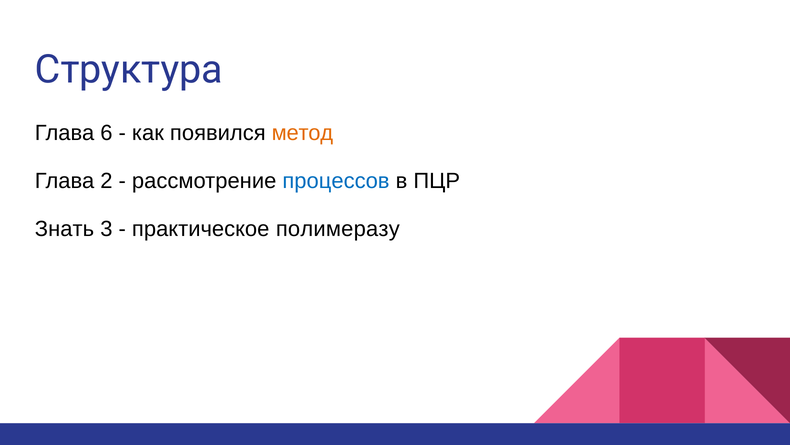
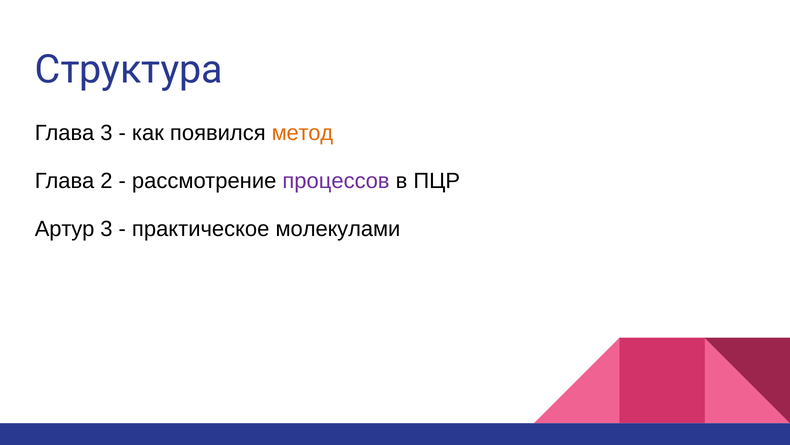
Глава 6: 6 -> 3
процессов colour: blue -> purple
Знать: Знать -> Артур
полимеразу: полимеразу -> молекулами
